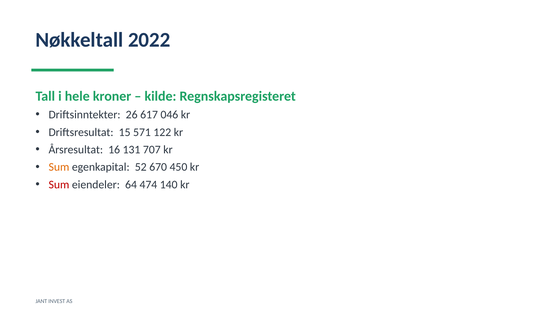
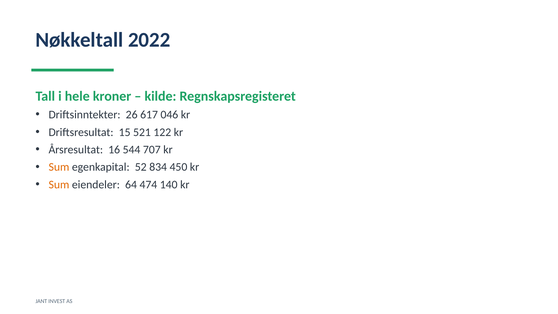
571: 571 -> 521
131: 131 -> 544
670: 670 -> 834
Sum at (59, 185) colour: red -> orange
